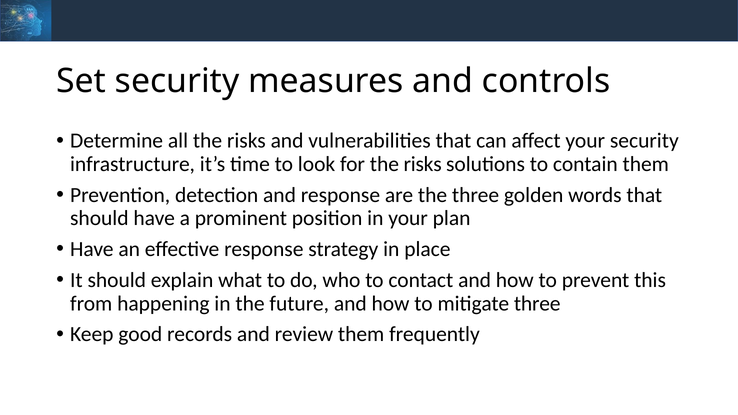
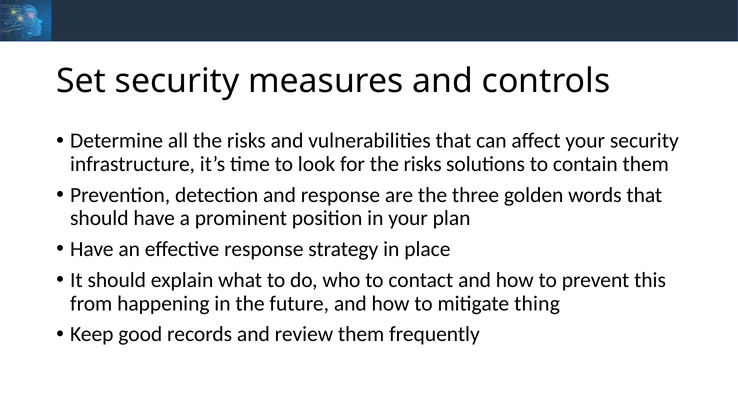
mitigate three: three -> thing
